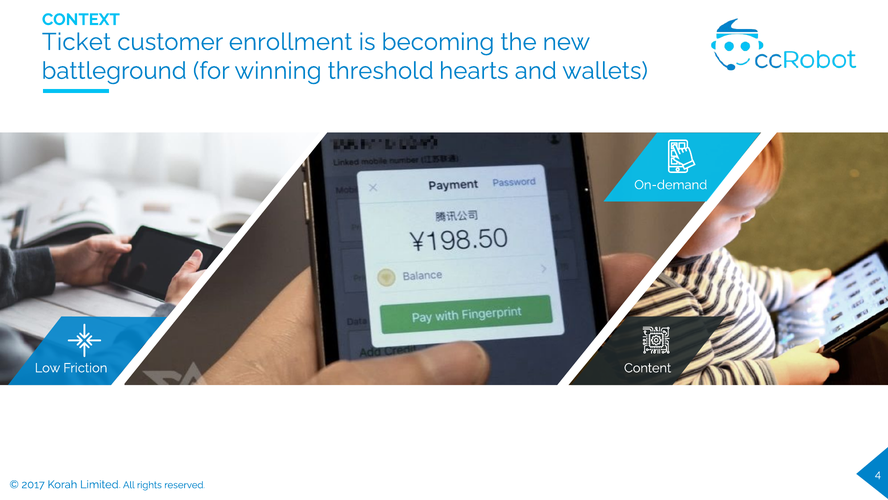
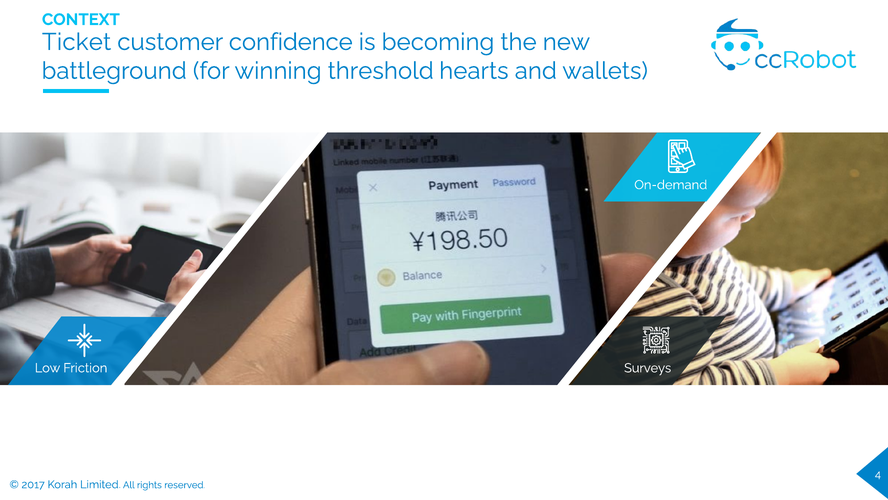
enrollment: enrollment -> confidence
Content: Content -> Surveys
